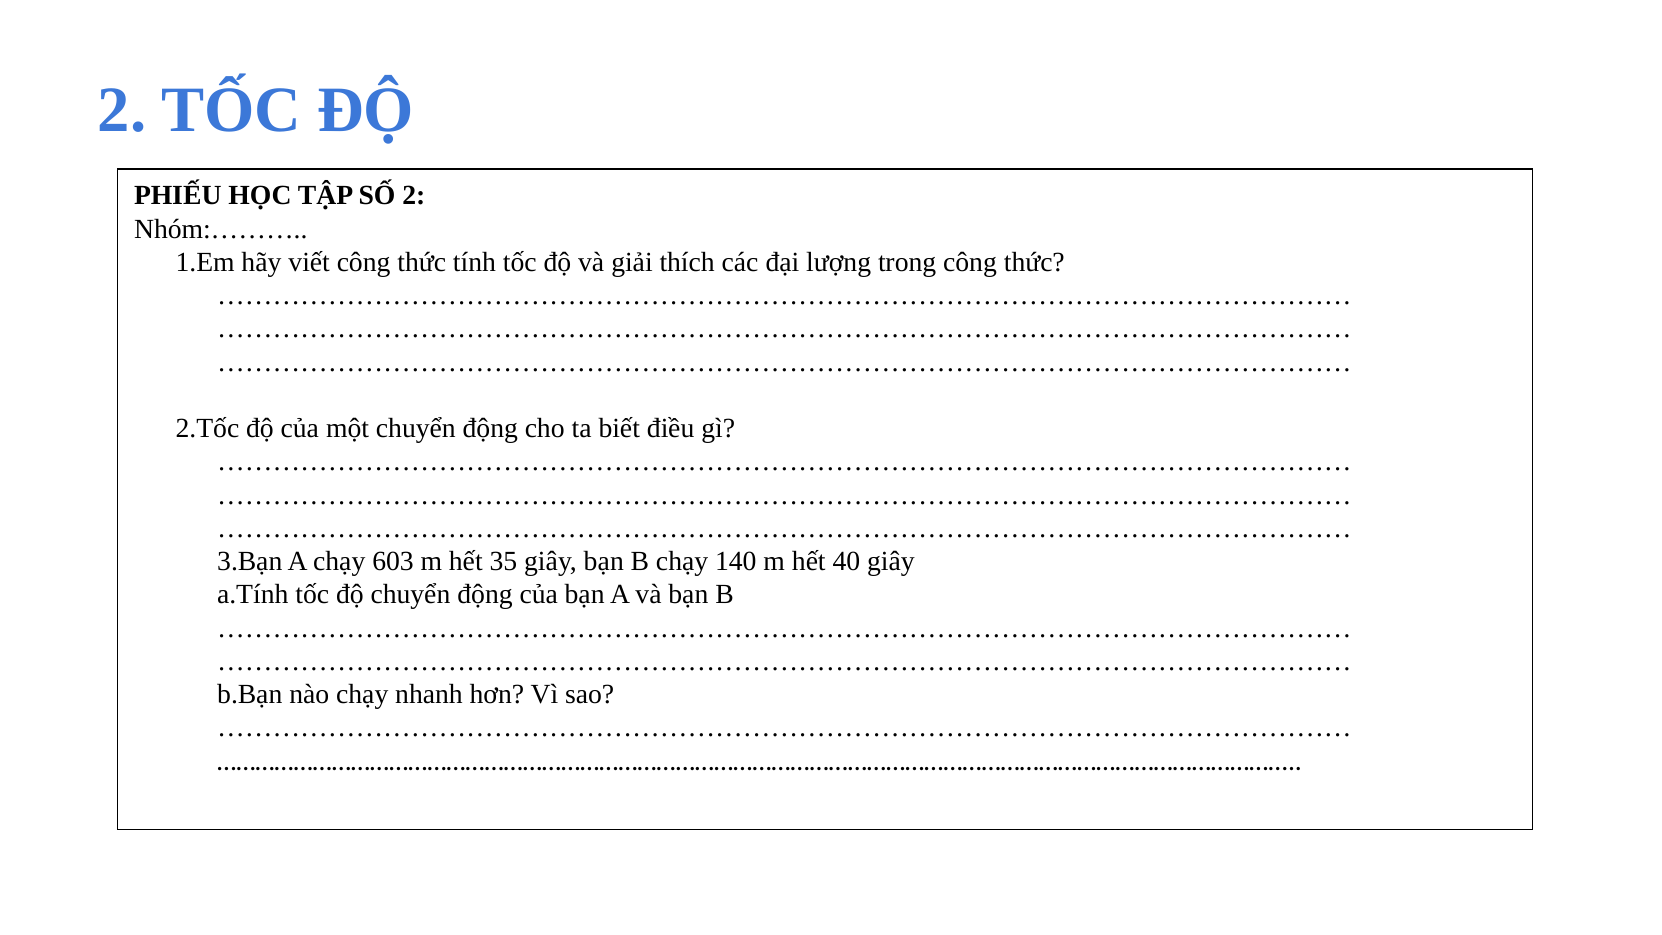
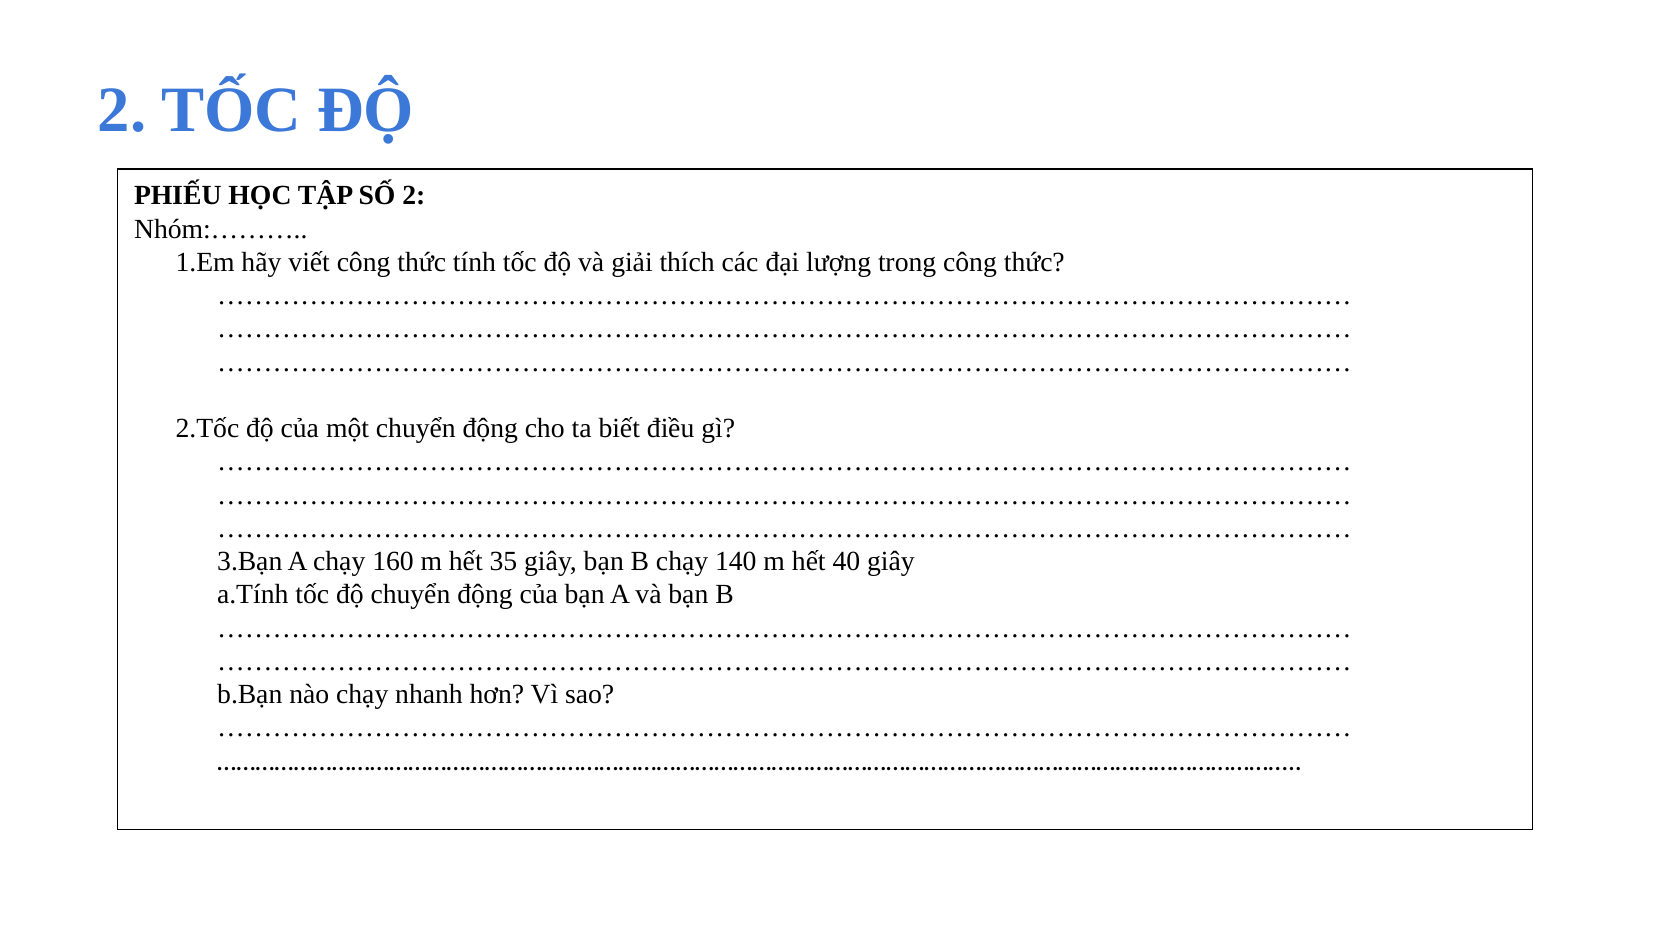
603: 603 -> 160
